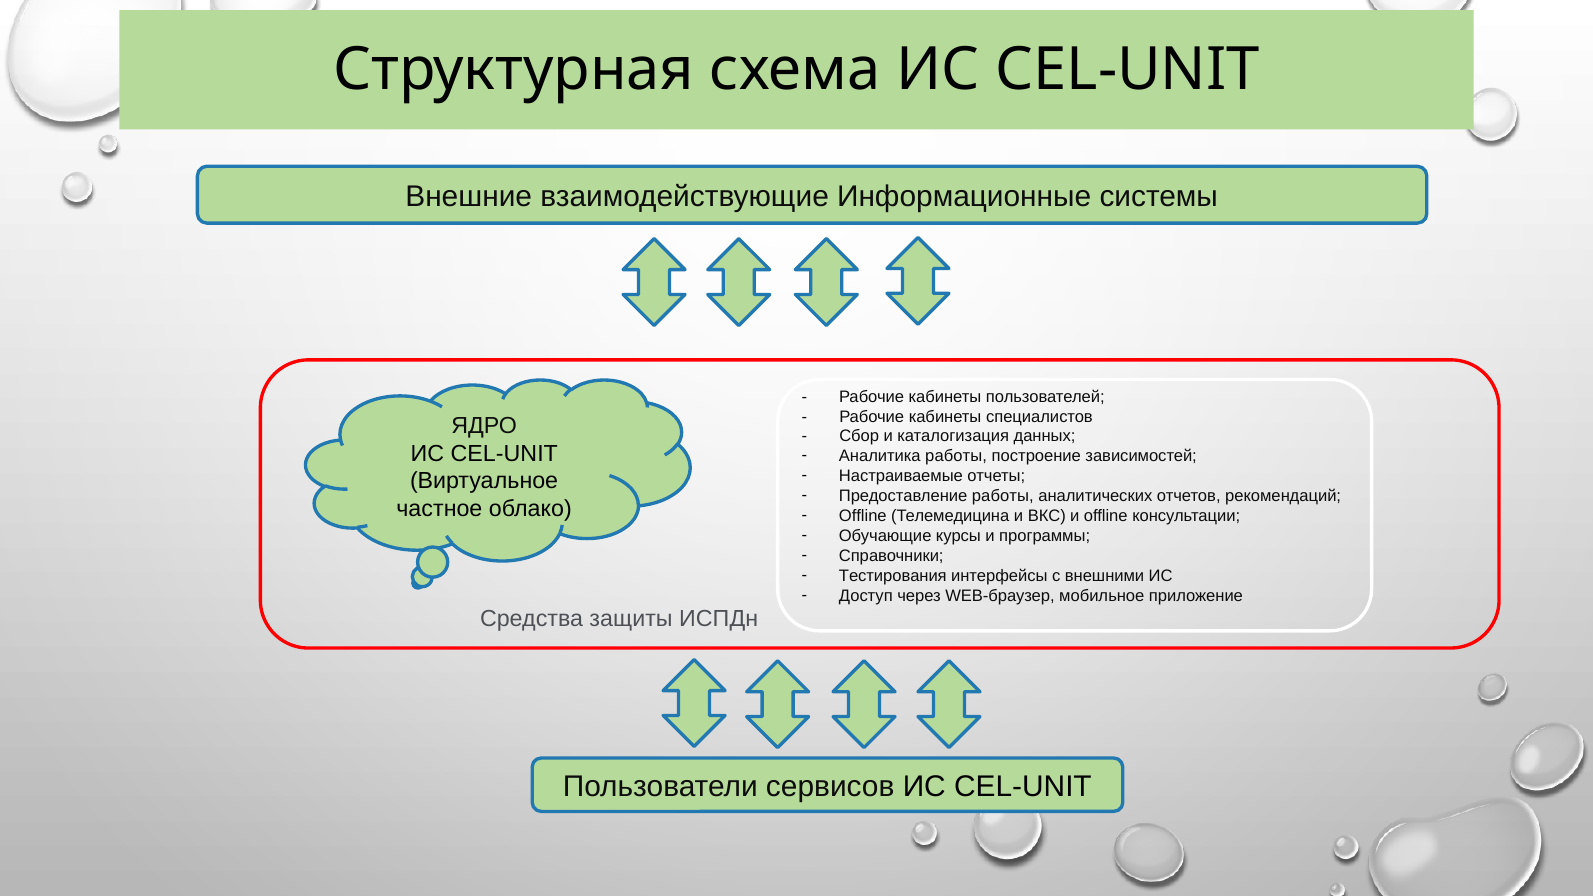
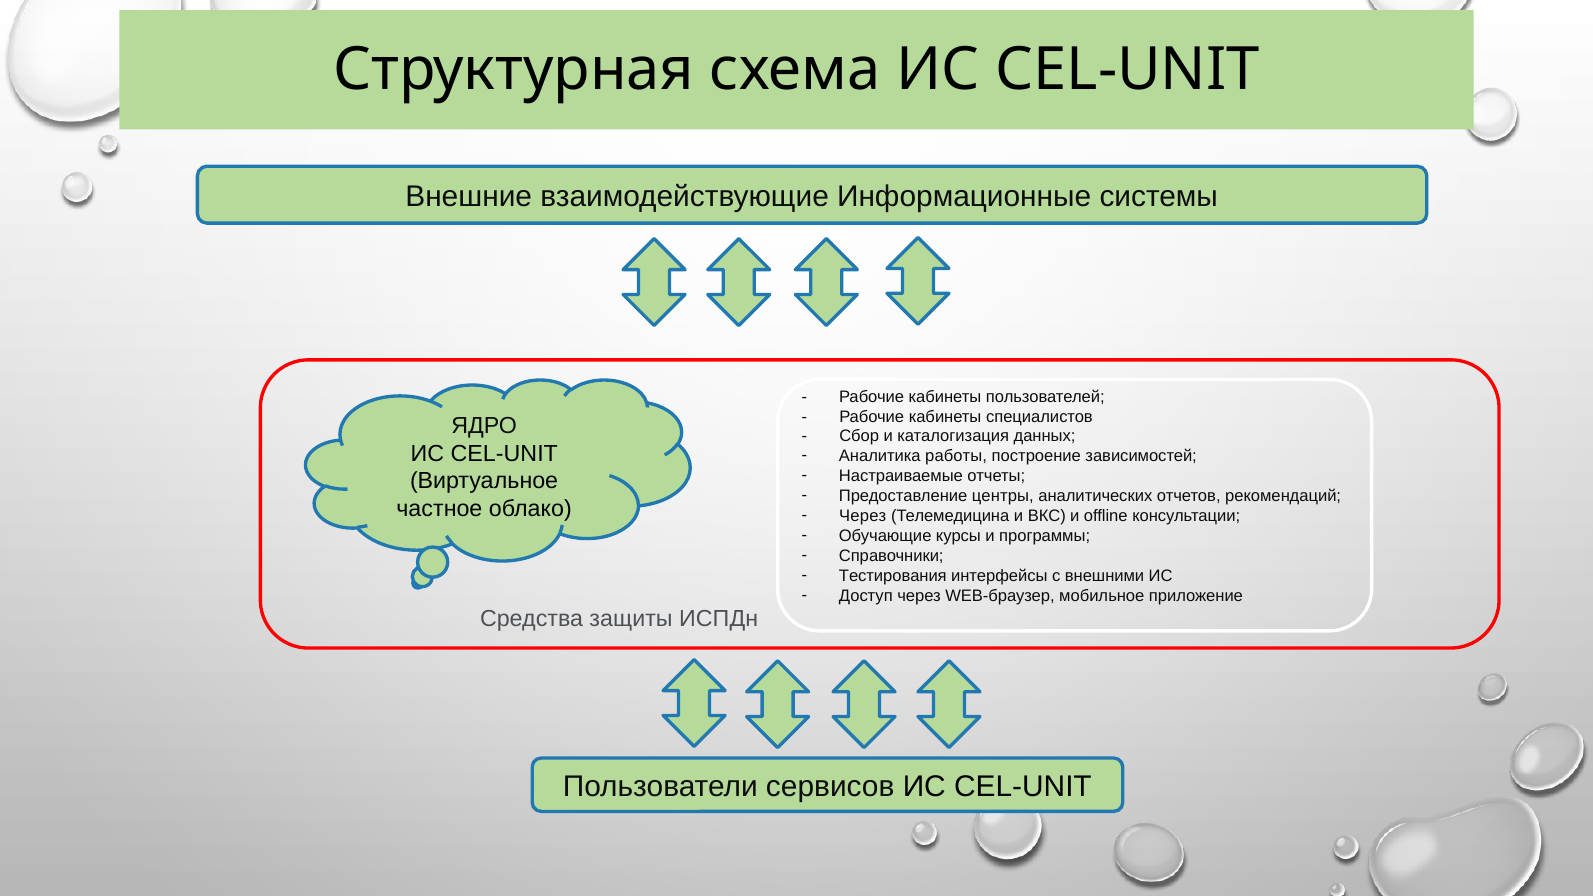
Предоставление работы: работы -> центры
Offline at (863, 516): Offline -> Через
